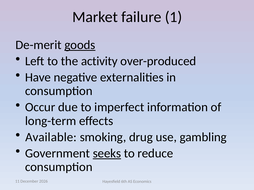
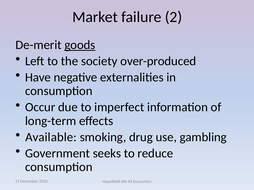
1: 1 -> 2
activity: activity -> society
seeks underline: present -> none
